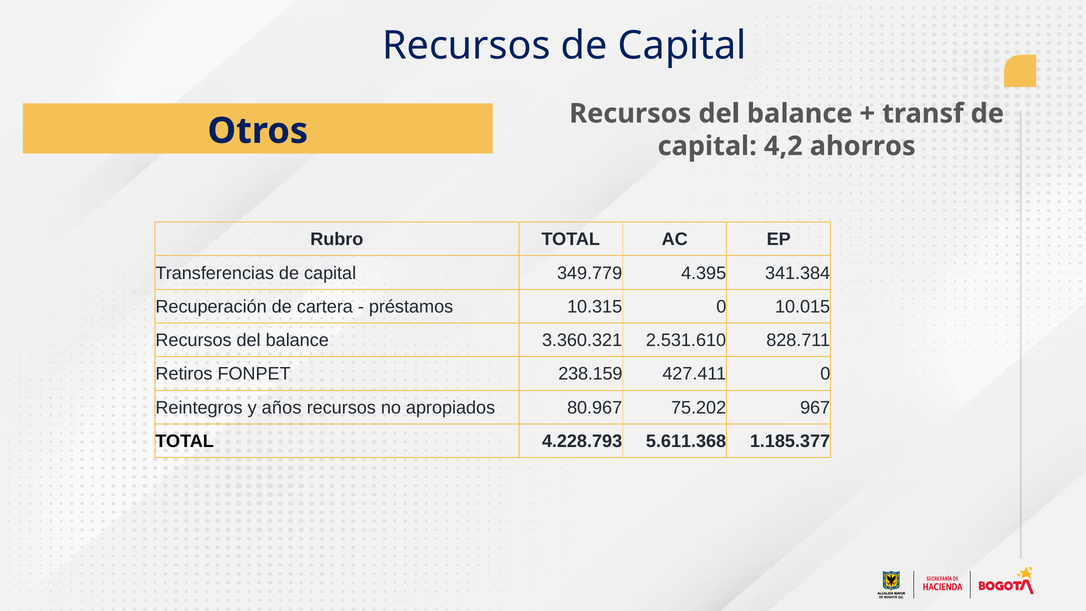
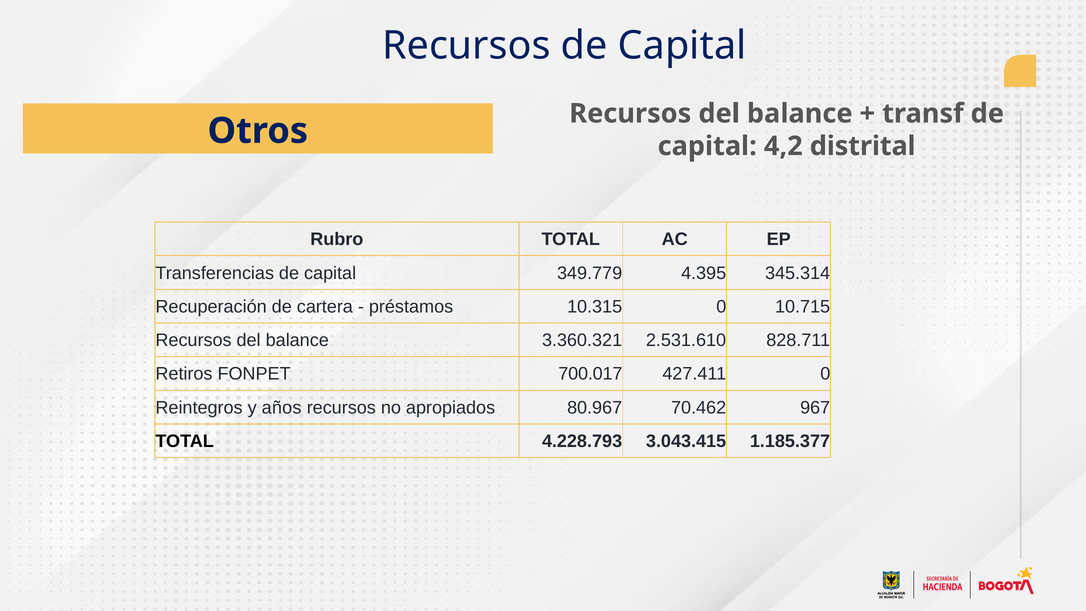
ahorros: ahorros -> distrital
341.384: 341.384 -> 345.314
10.015: 10.015 -> 10.715
238.159: 238.159 -> 700.017
75.202: 75.202 -> 70.462
5.611.368: 5.611.368 -> 3.043.415
